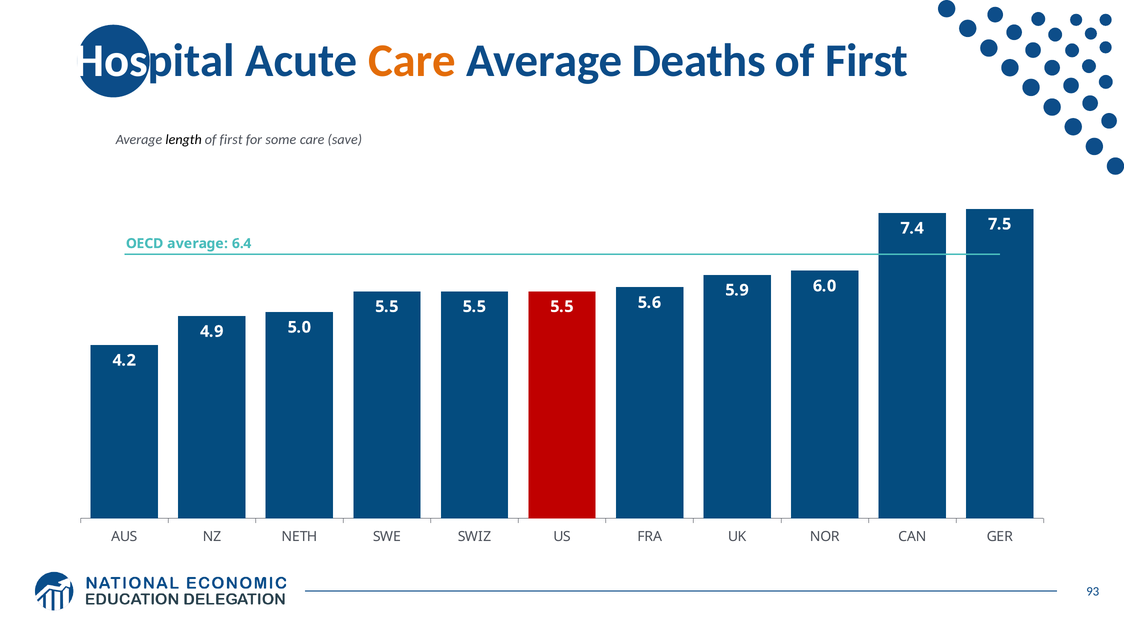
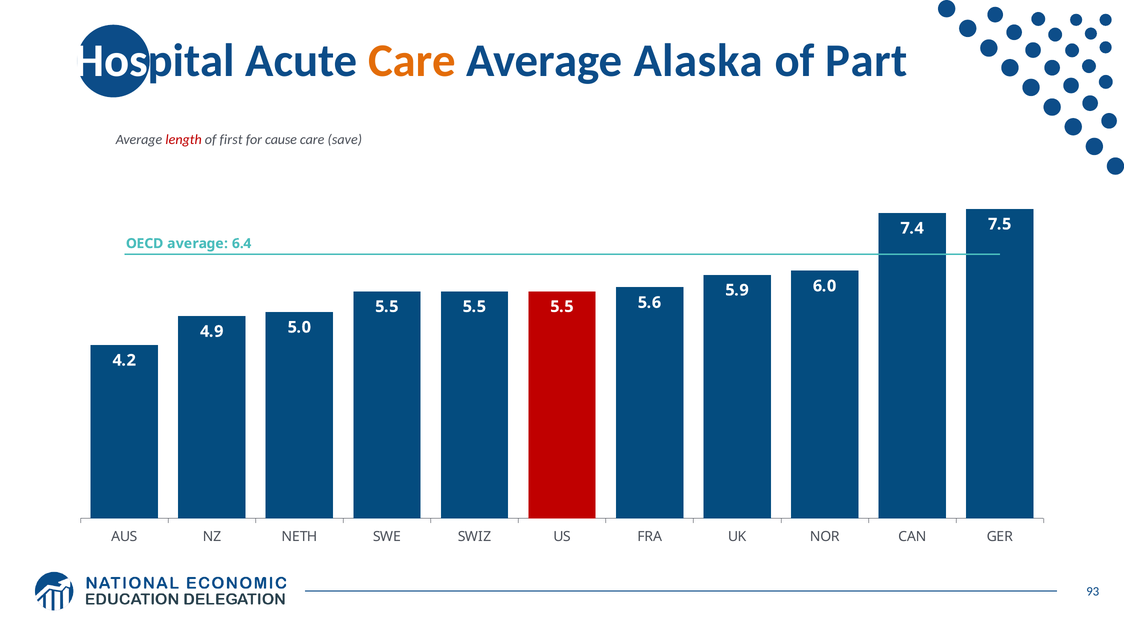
Deaths: Deaths -> Alaska
First at (867, 61): First -> Part
length colour: black -> red
some: some -> cause
